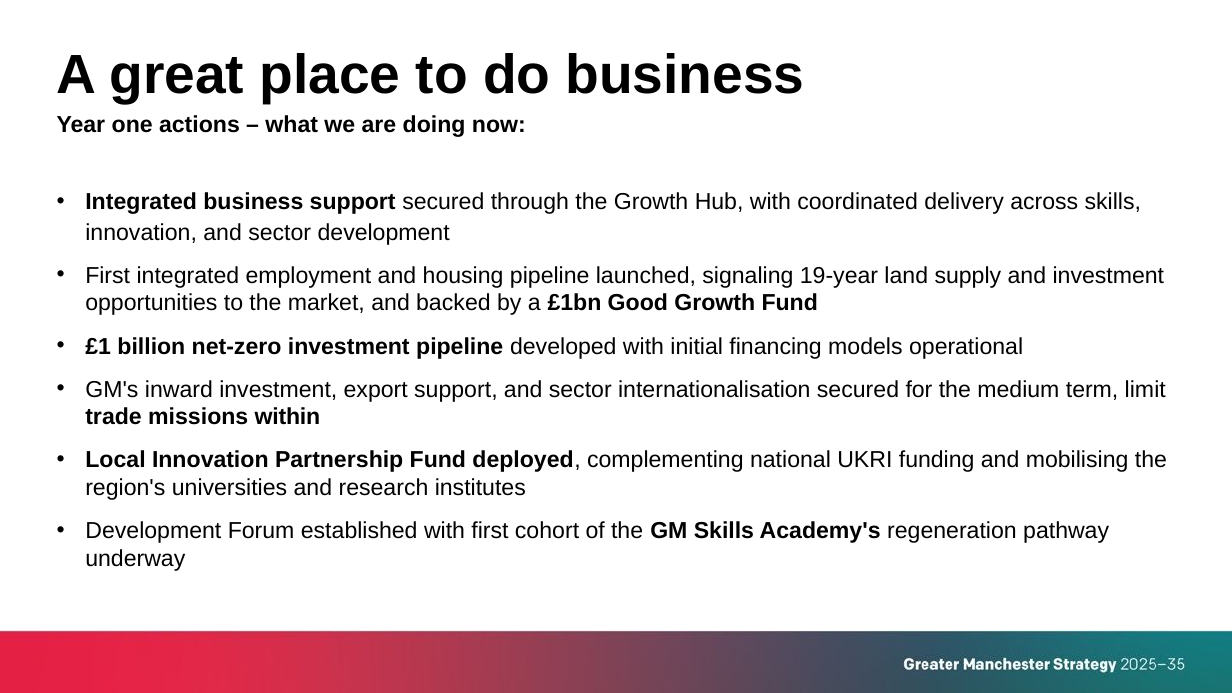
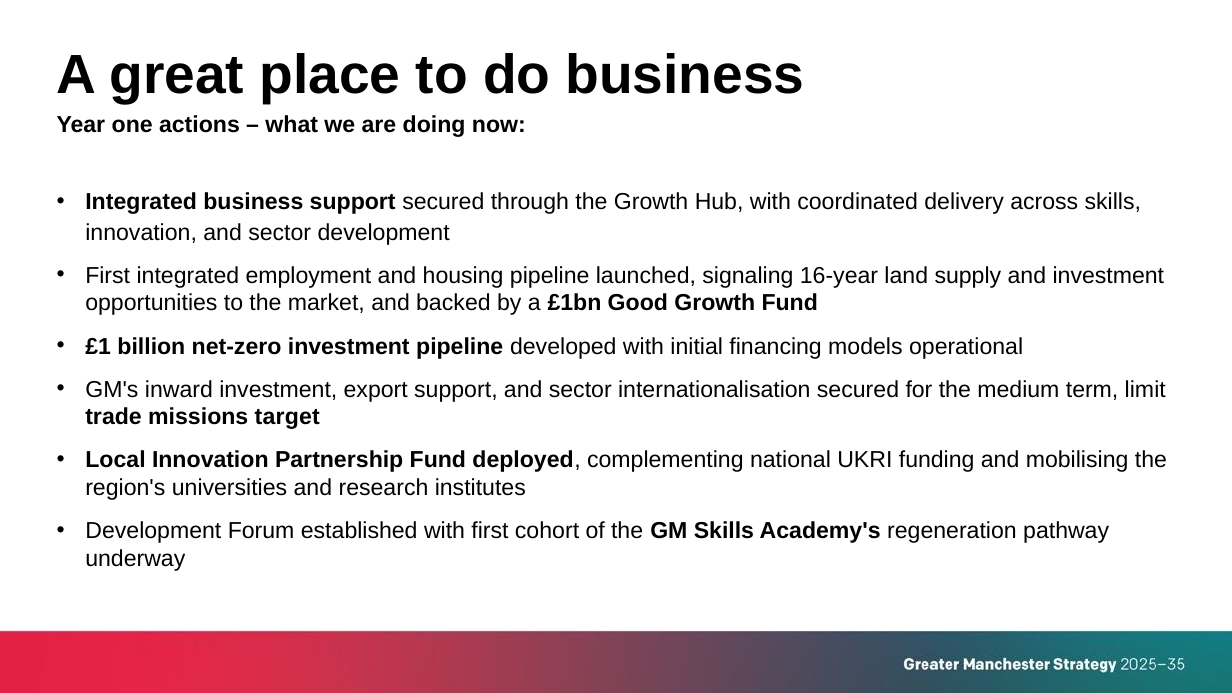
19-year: 19-year -> 16-year
within: within -> target
